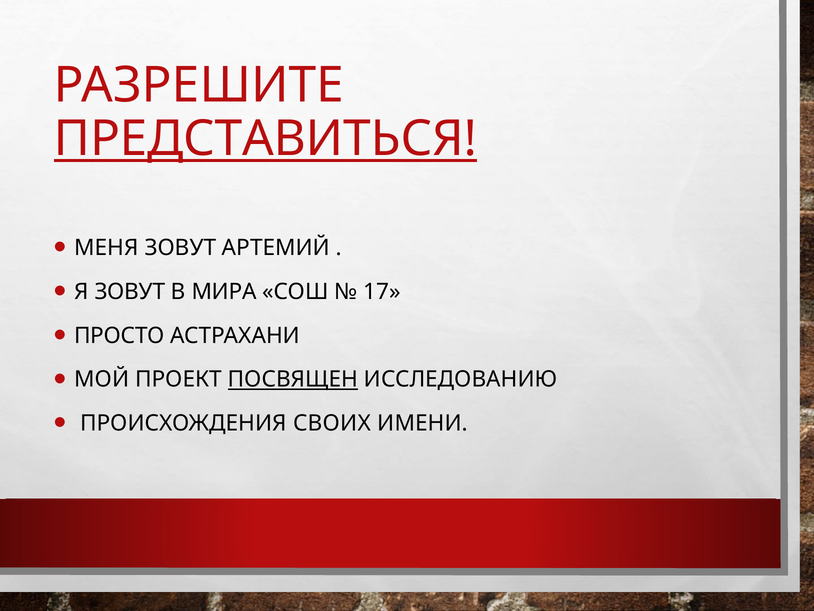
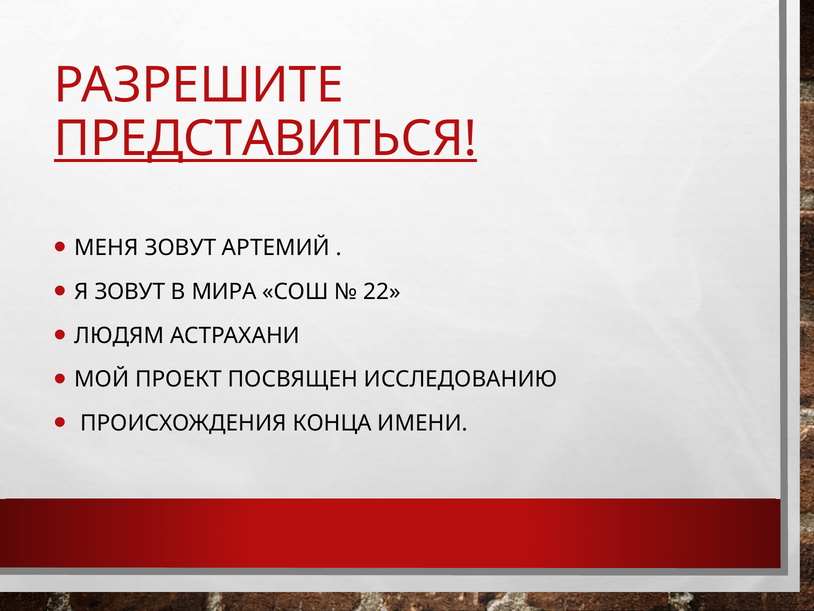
17: 17 -> 22
ПРОСТО: ПРОСТО -> ЛЮДЯМ
ПОСВЯЩЕН underline: present -> none
СВОИХ: СВОИХ -> КОНЦА
